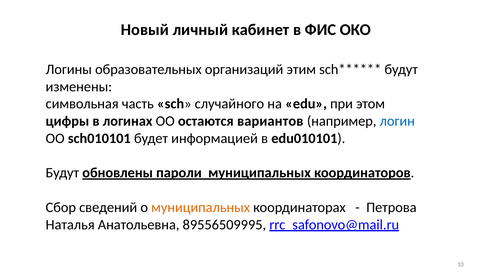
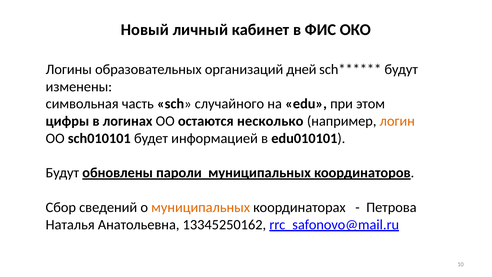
этим: этим -> дней
вариантов: вариантов -> несколько
логин colour: blue -> orange
89556509995: 89556509995 -> 13345250162
